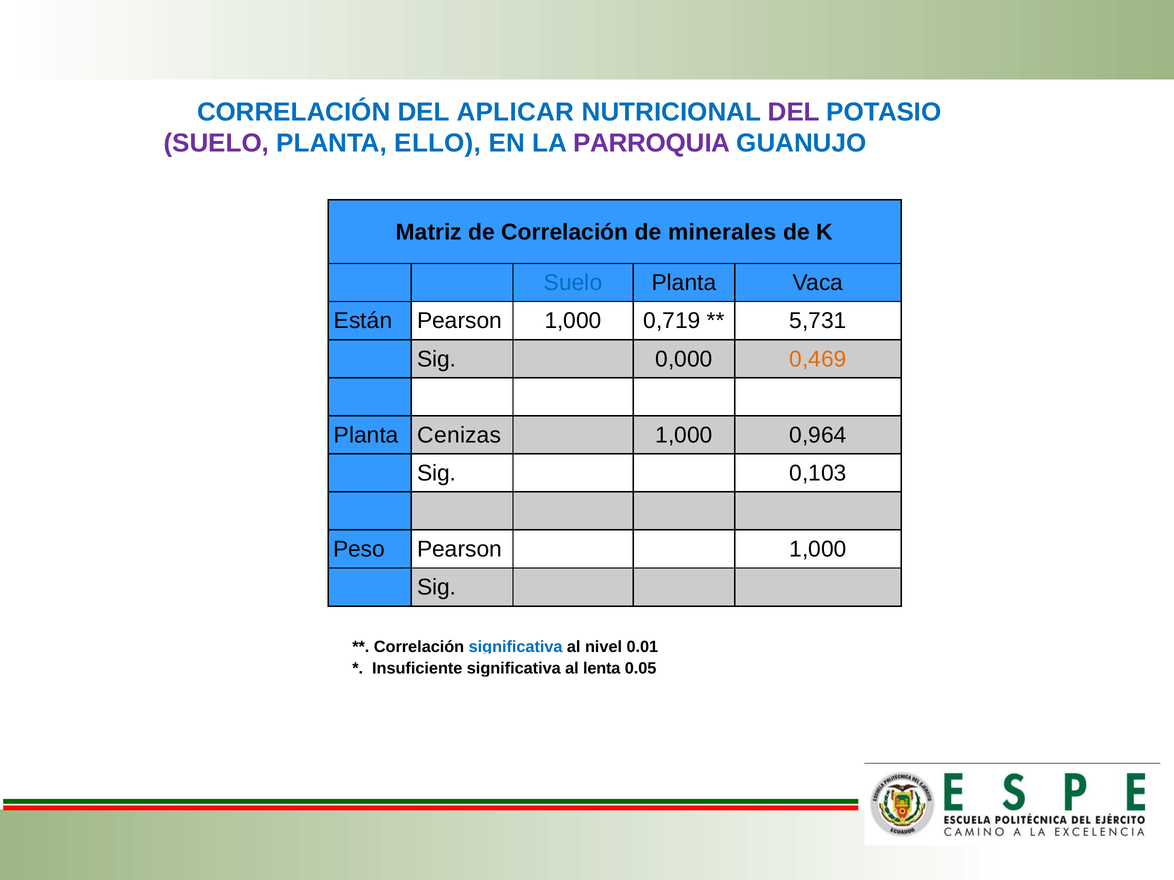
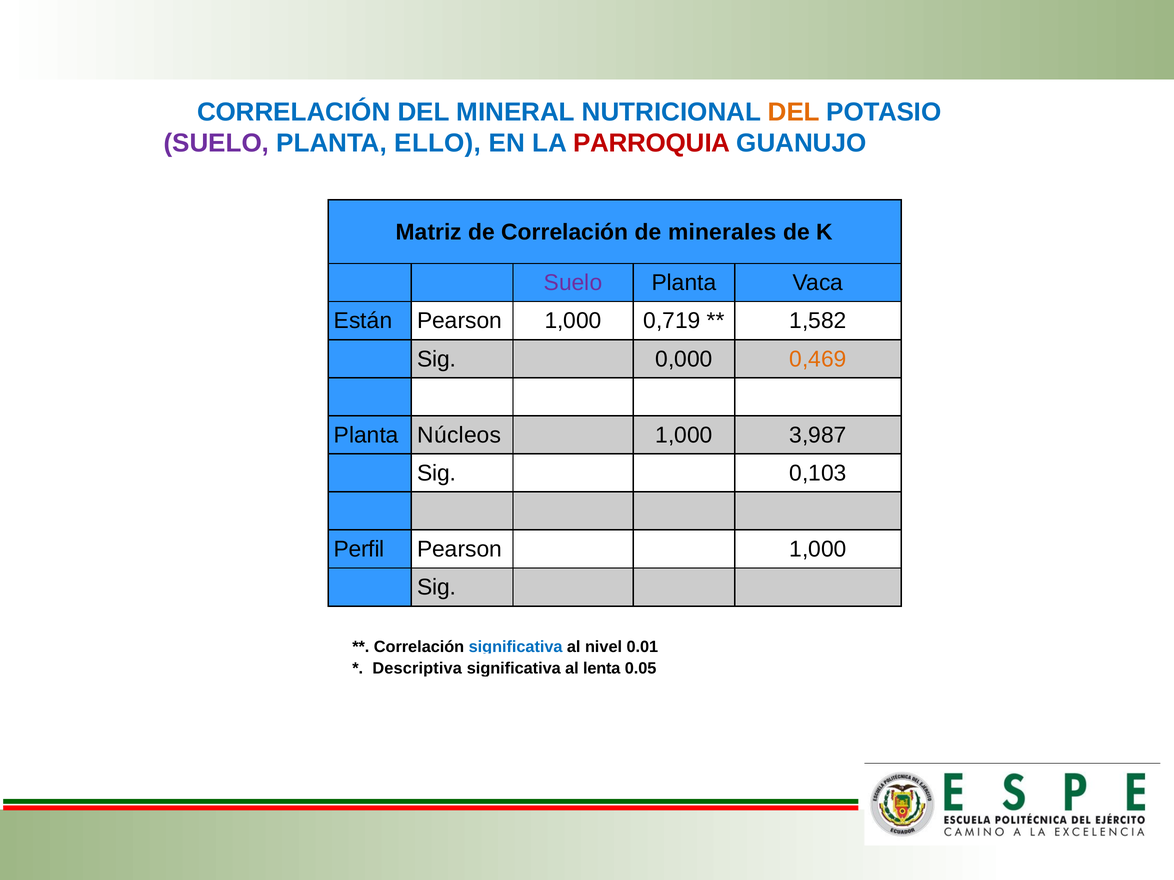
APLICAR: APLICAR -> MINERAL
DEL at (794, 112) colour: purple -> orange
PARROQUIA colour: purple -> red
Suelo at (573, 283) colour: blue -> purple
5,731: 5,731 -> 1,582
Cenizas: Cenizas -> Núcleos
0,964: 0,964 -> 3,987
Peso: Peso -> Perfil
Insuficiente: Insuficiente -> Descriptiva
